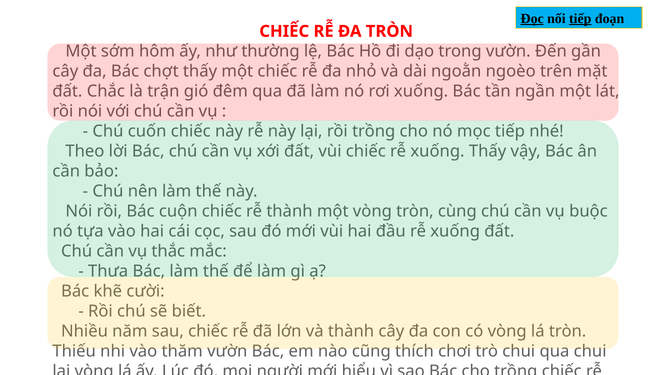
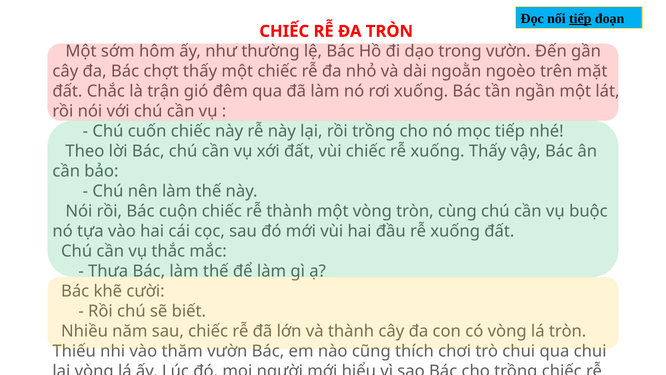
Đọc underline: present -> none
